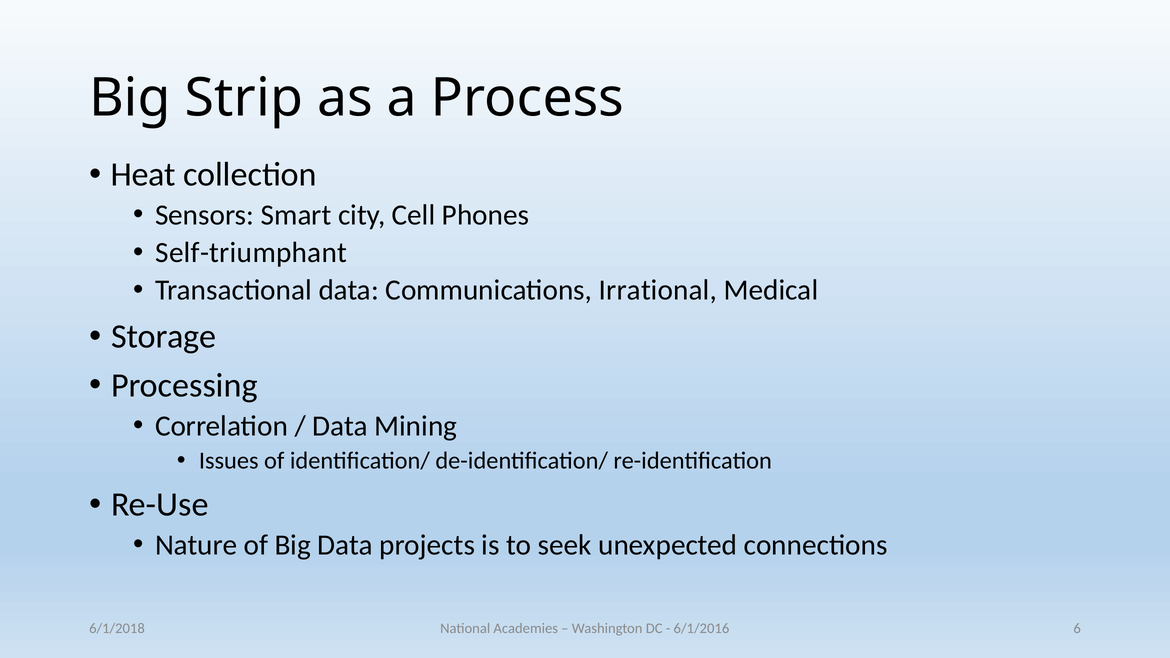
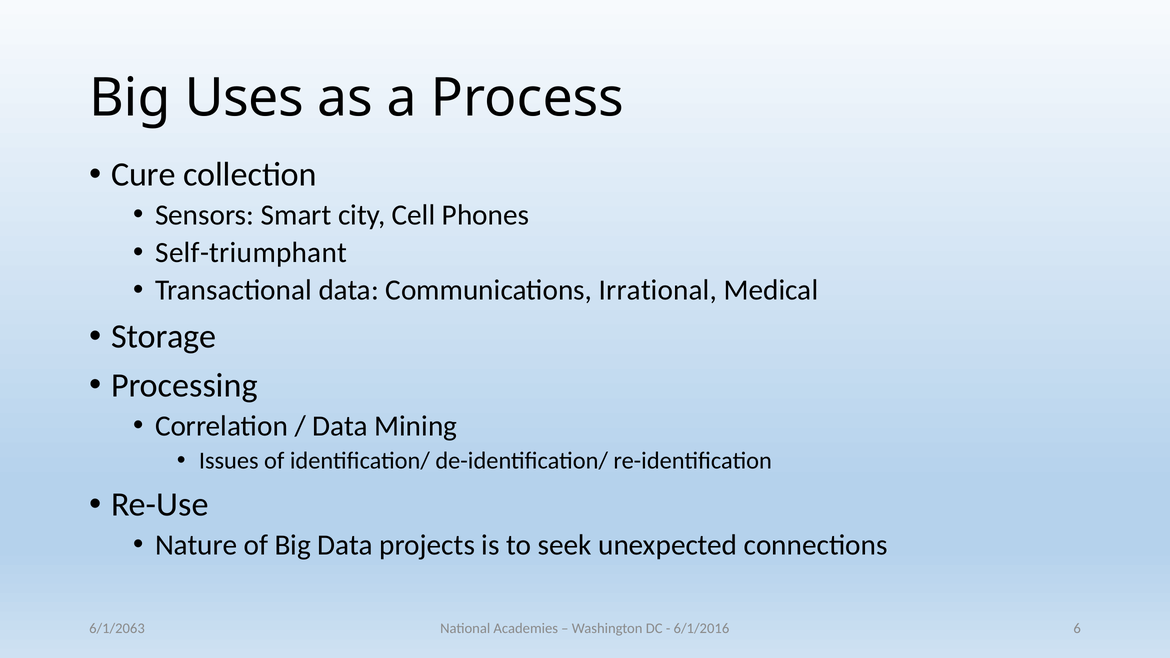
Strip: Strip -> Uses
Heat: Heat -> Cure
6/1/2018: 6/1/2018 -> 6/1/2063
